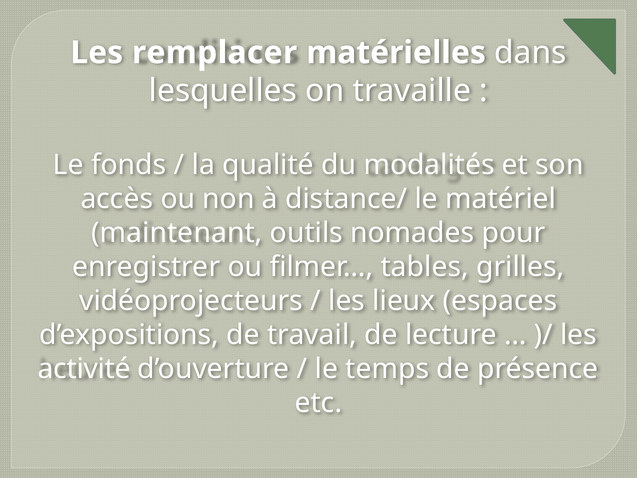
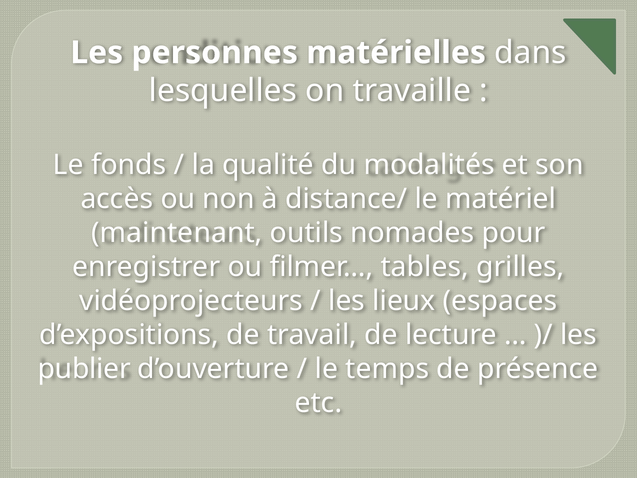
remplacer: remplacer -> personnes
activité: activité -> publier
